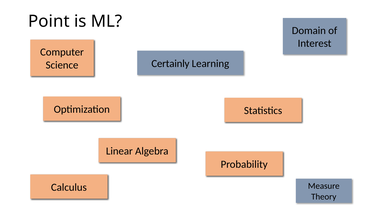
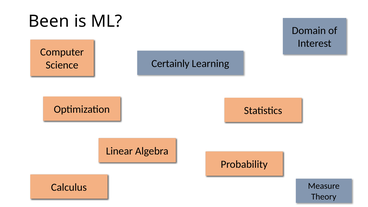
Point: Point -> Been
